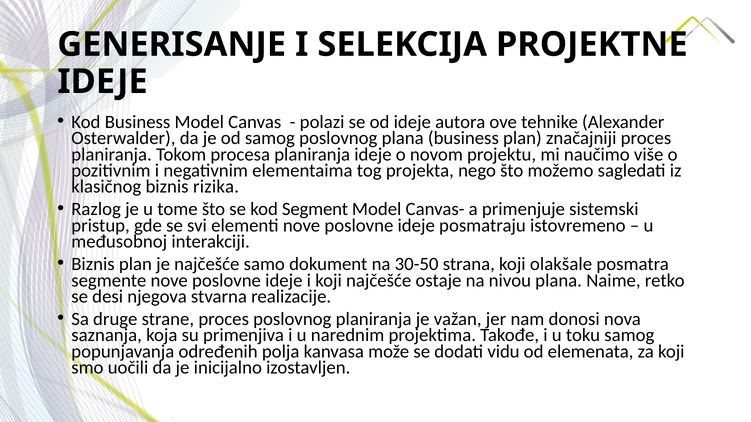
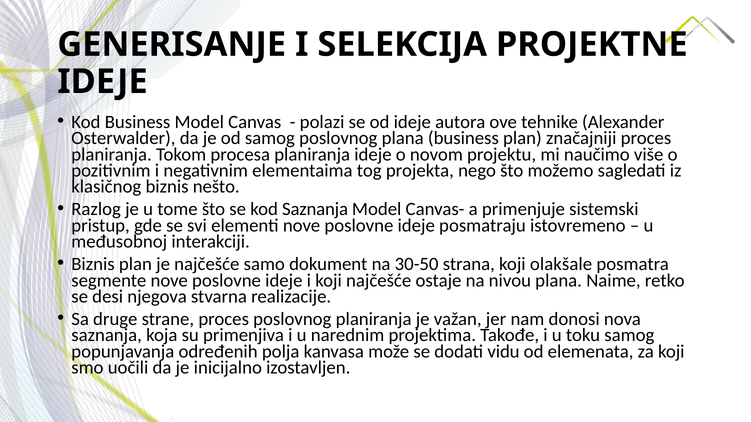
rizika: rizika -> nešto
kod Segment: Segment -> Saznanja
